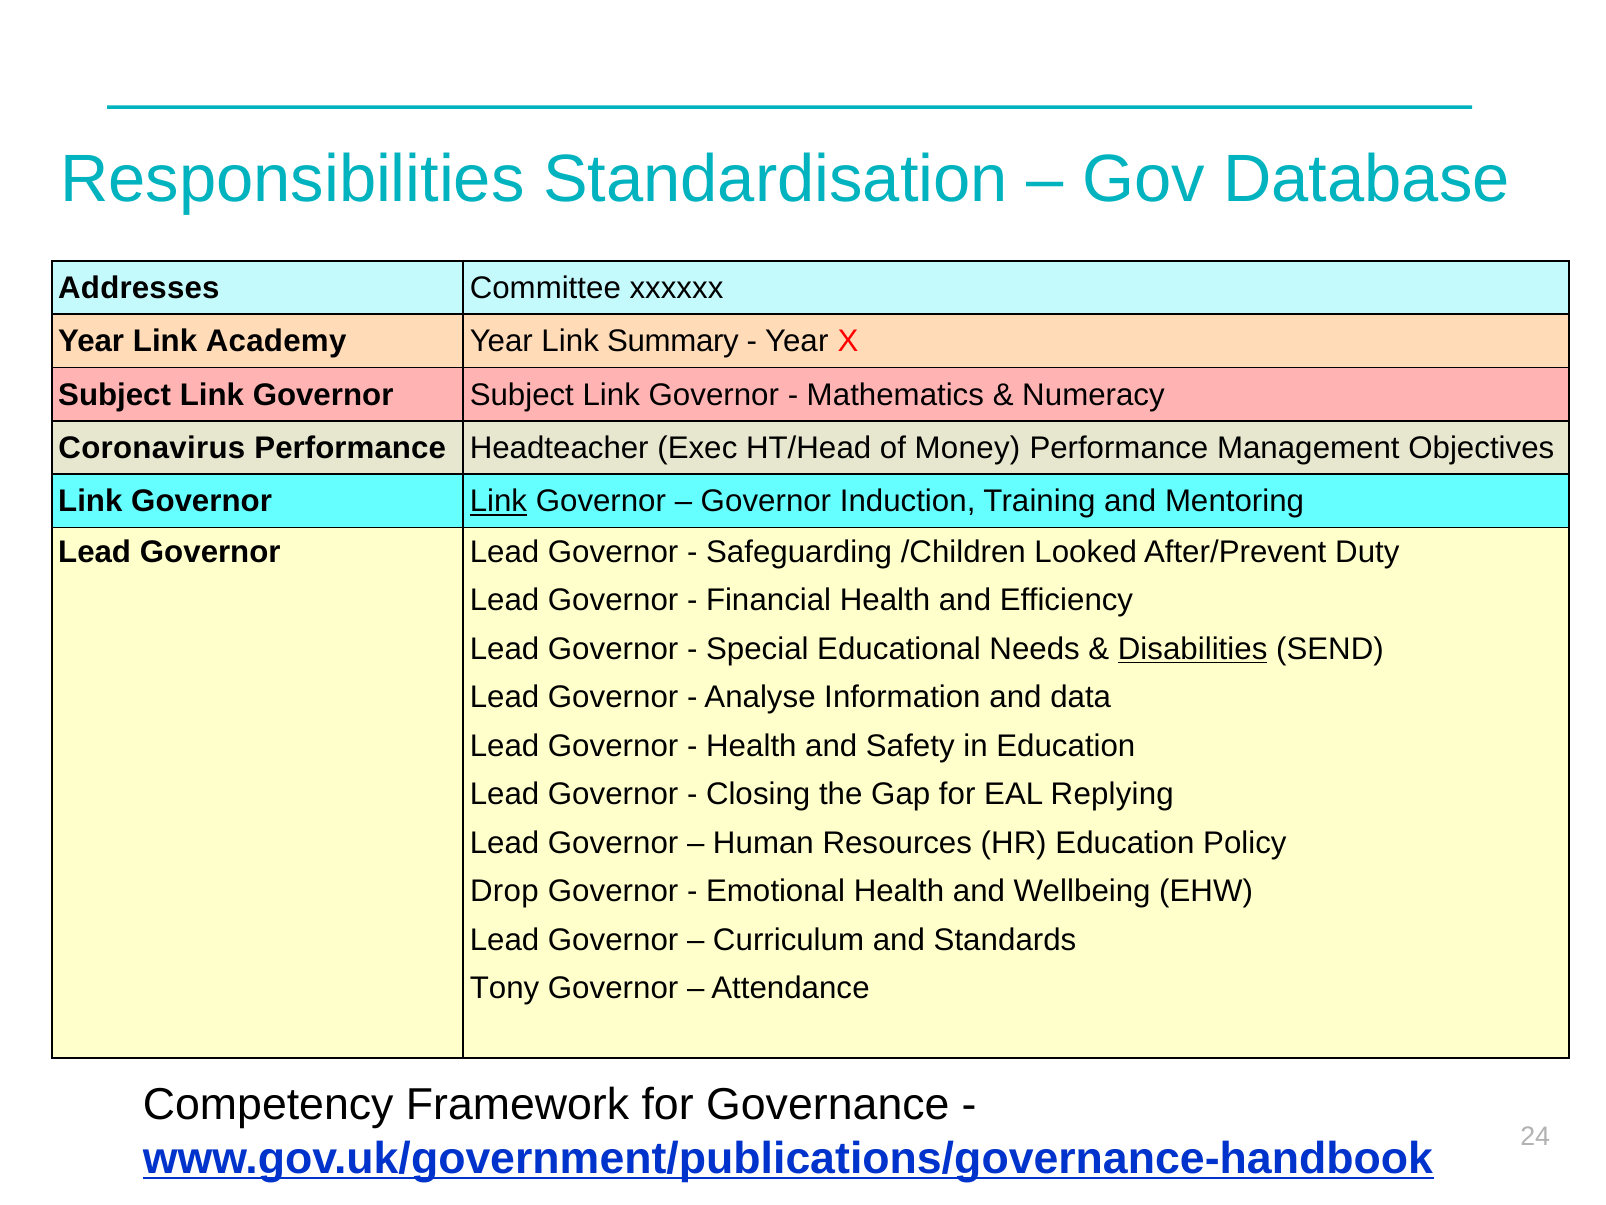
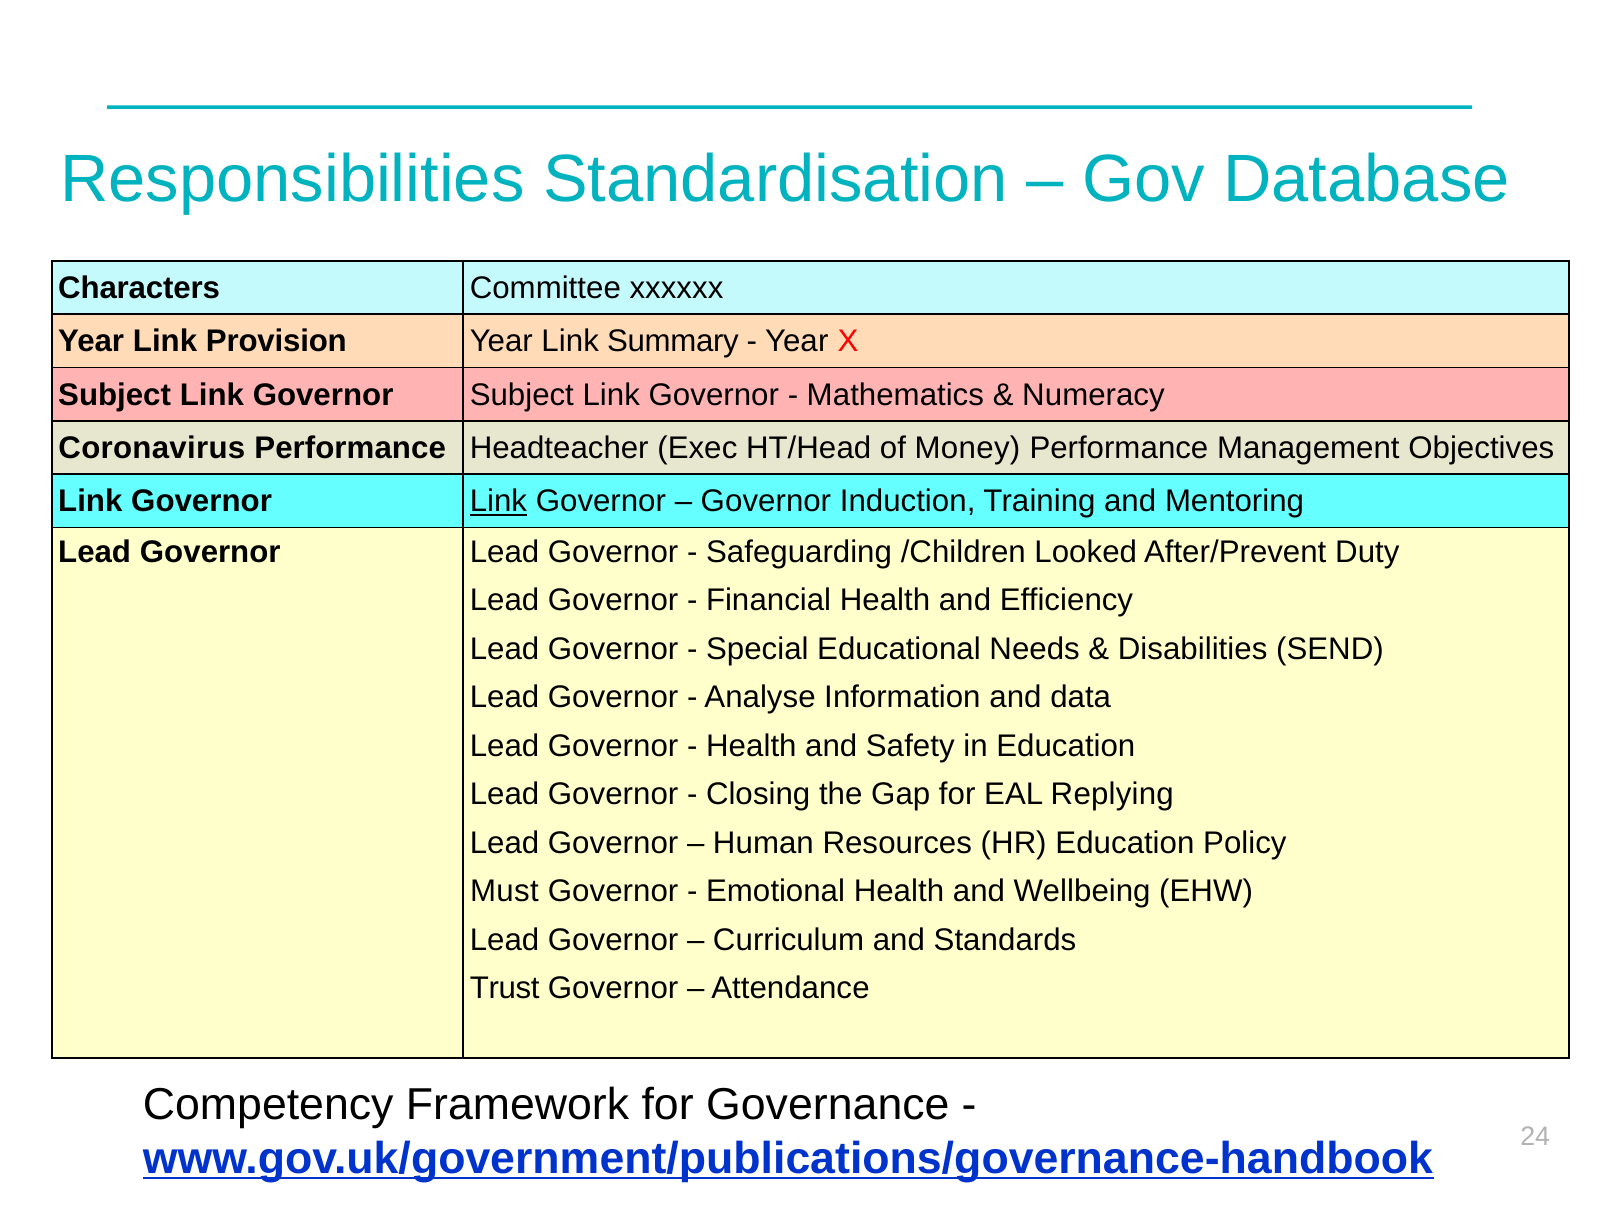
Addresses: Addresses -> Characters
Academy: Academy -> Provision
Disabilities underline: present -> none
Drop: Drop -> Must
Tony: Tony -> Trust
